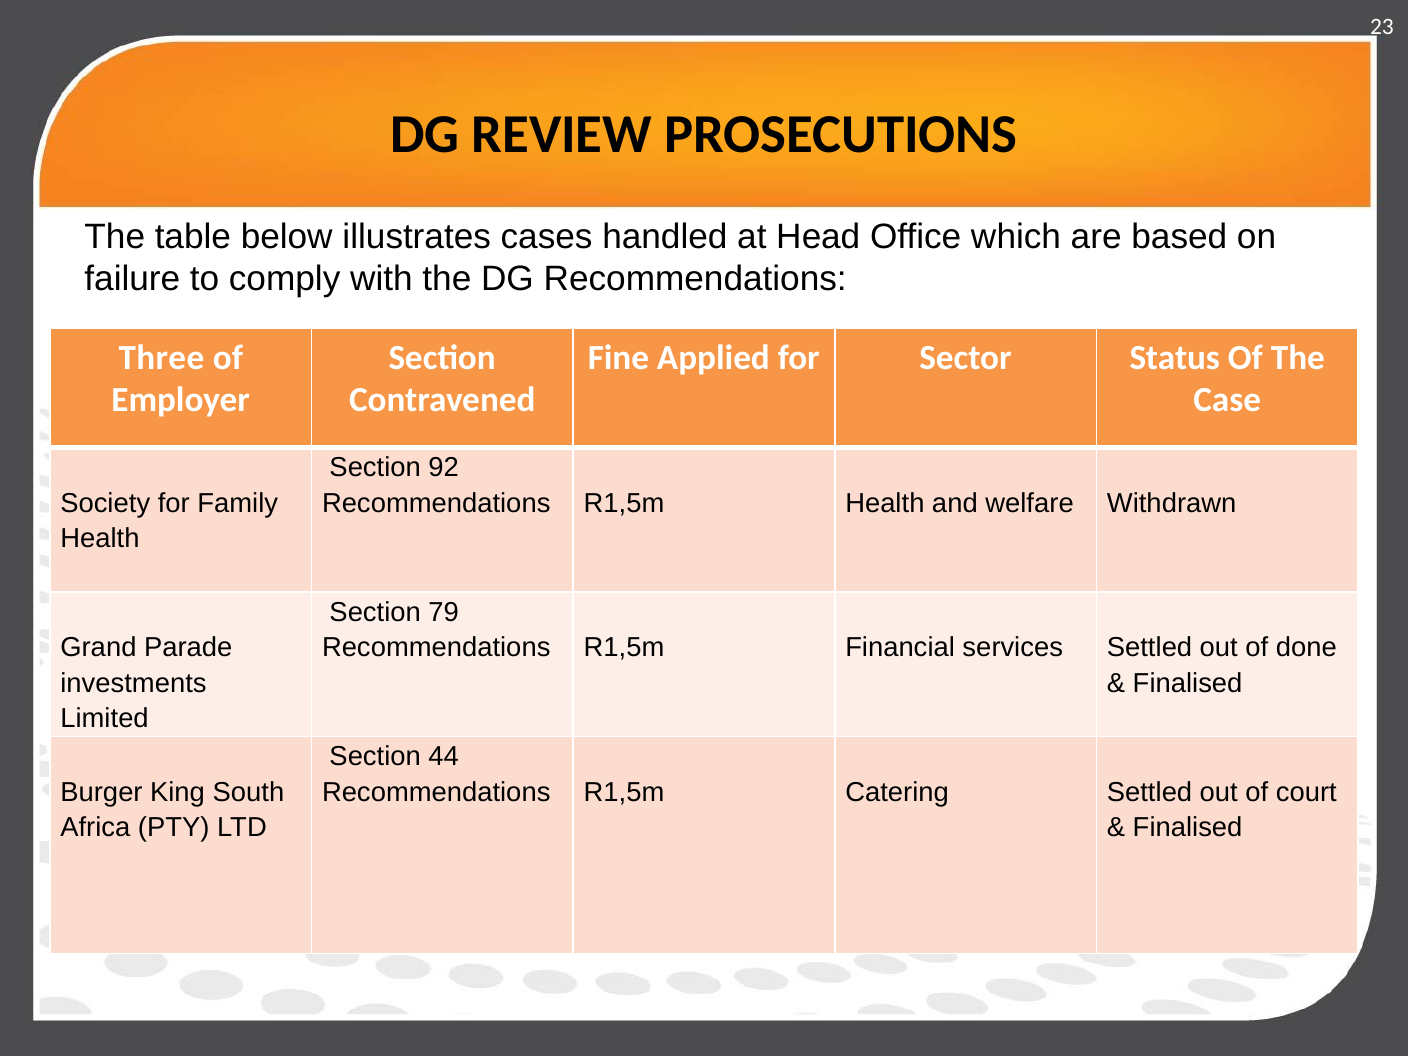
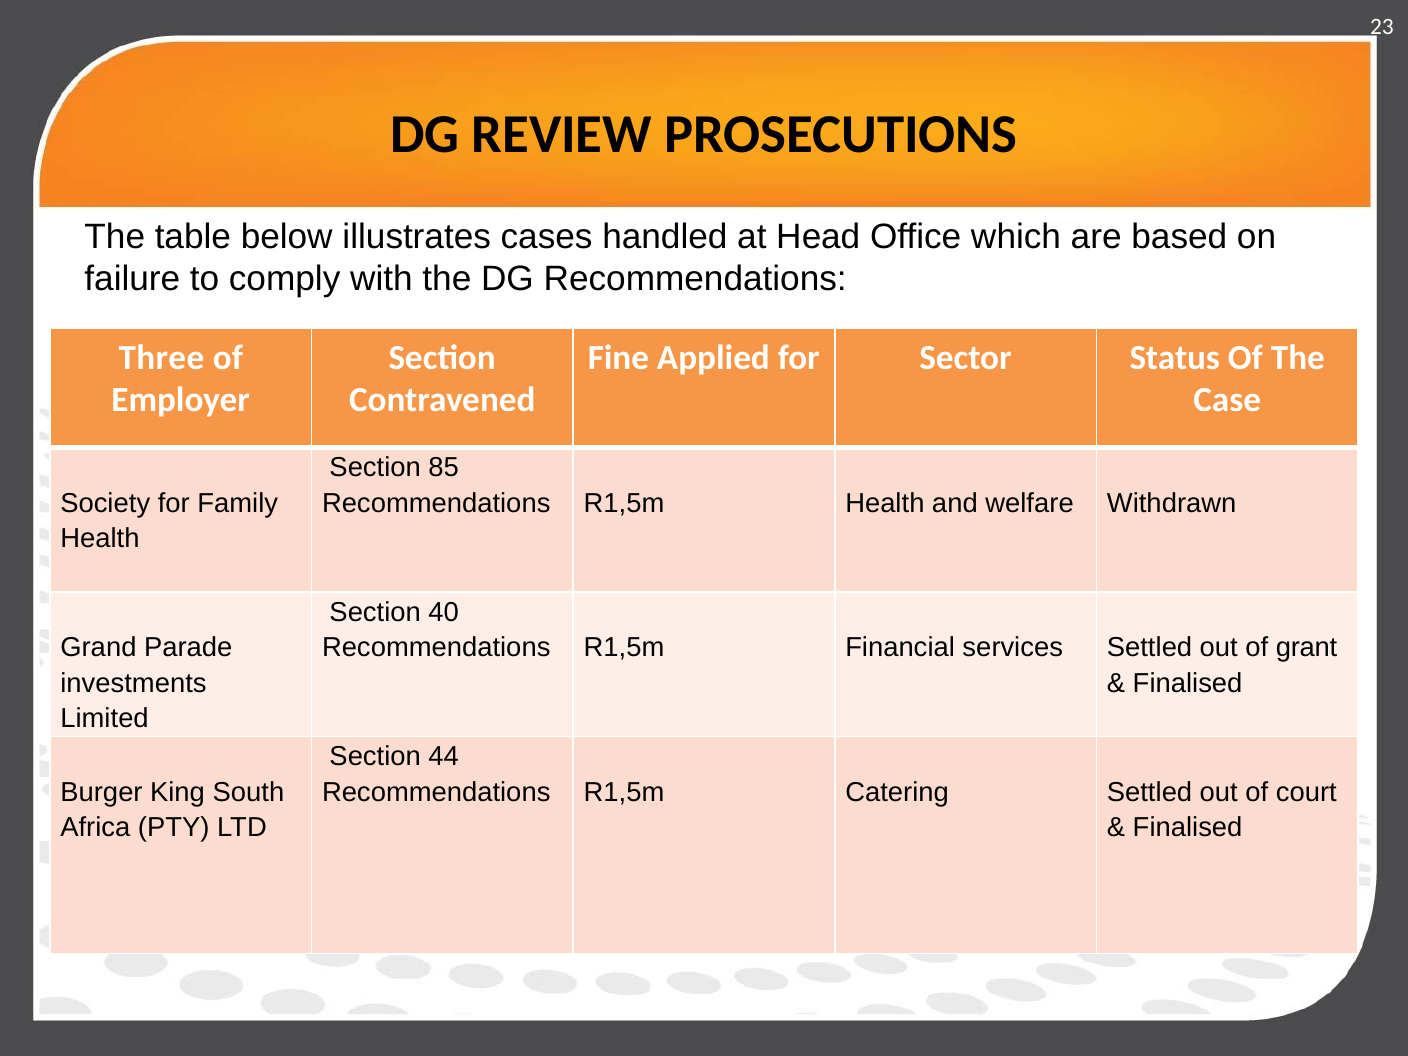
92: 92 -> 85
79: 79 -> 40
done: done -> grant
